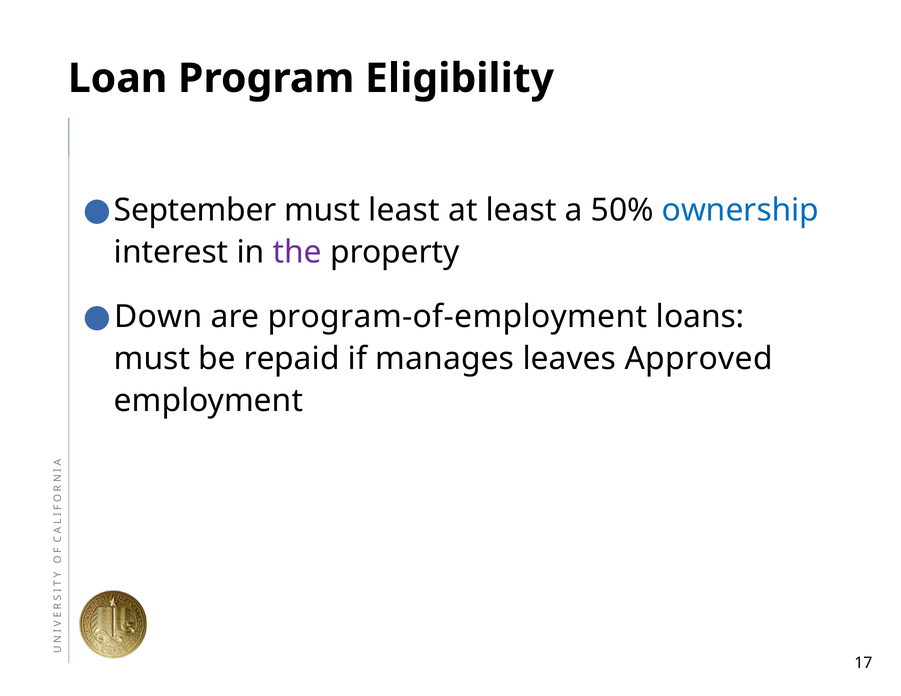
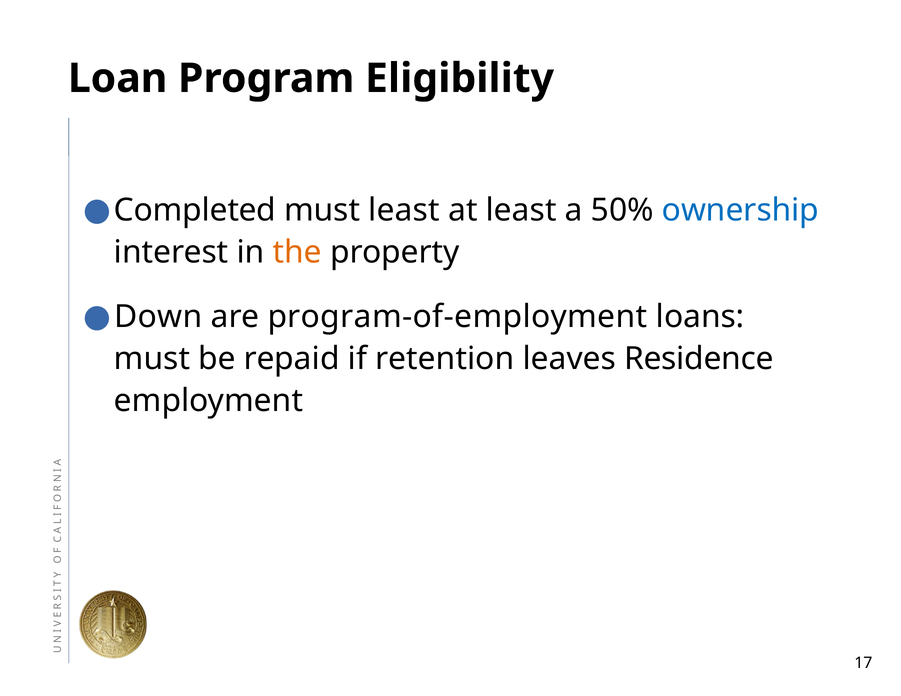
September: September -> Completed
the colour: purple -> orange
manages: manages -> retention
Approved: Approved -> Residence
